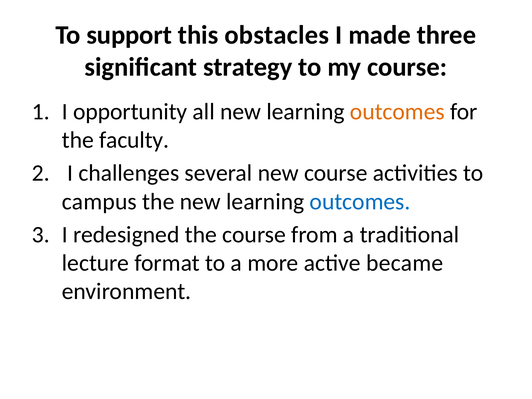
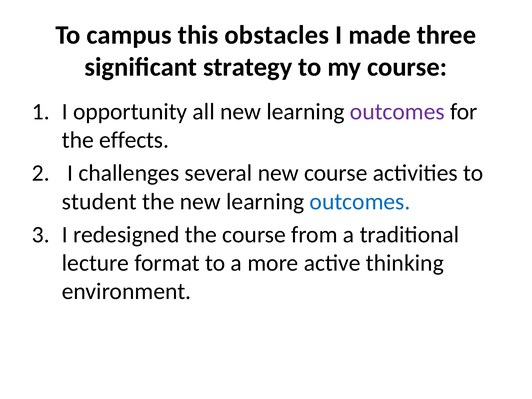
support: support -> campus
outcomes at (397, 112) colour: orange -> purple
faculty: faculty -> effects
campus: campus -> student
became: became -> thinking
